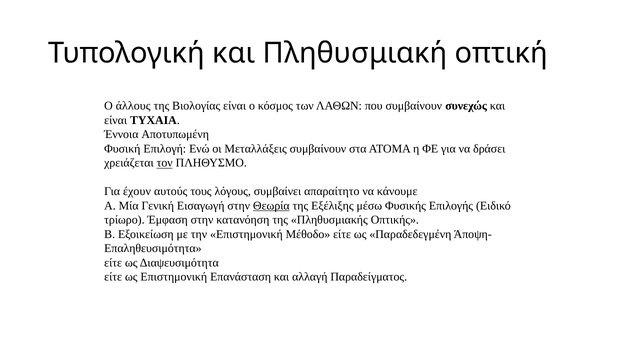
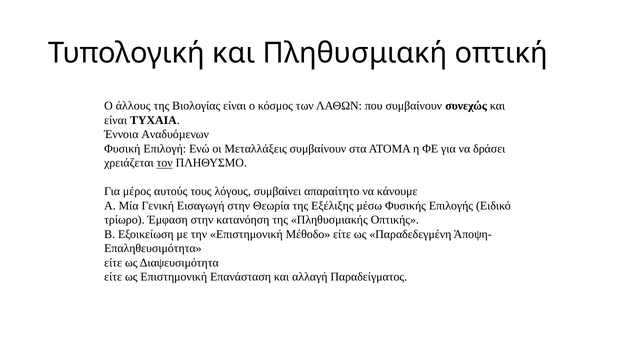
Αποτυπωμένη: Αποτυπωμένη -> Αναδυόµενων
έχουν: έχουν -> μέρος
Θεωρία underline: present -> none
